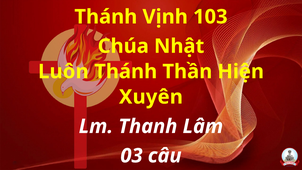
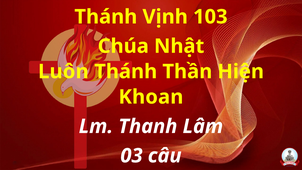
Xuyên: Xuyên -> Khoan
